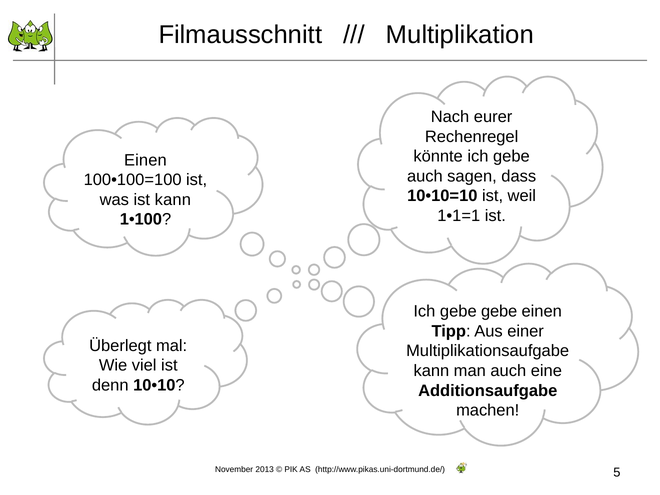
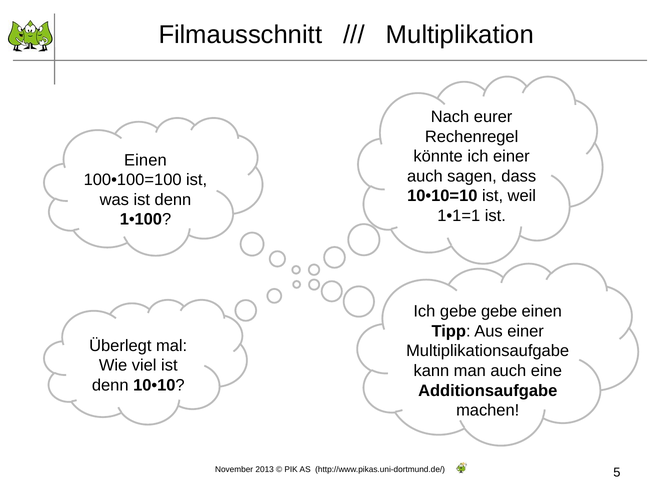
könnte ich gebe: gebe -> einer
was ist kann: kann -> denn
